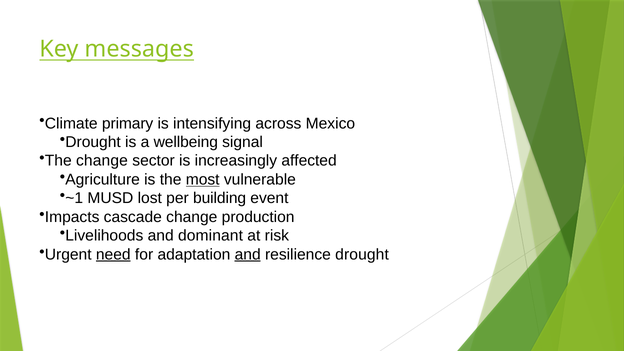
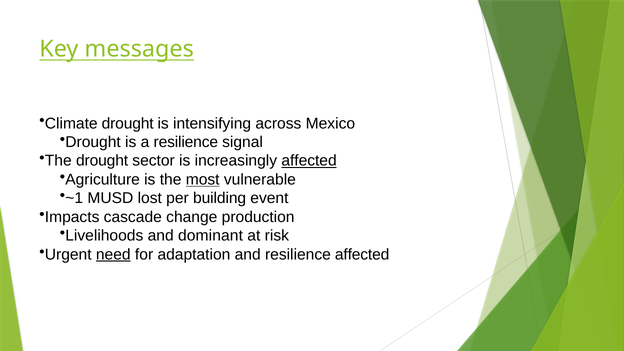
Climate primary: primary -> drought
a wellbeing: wellbeing -> resilience
The change: change -> drought
affected at (309, 161) underline: none -> present
and at (248, 254) underline: present -> none
resilience drought: drought -> affected
